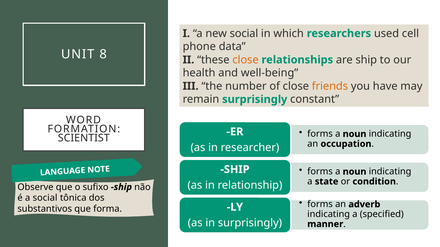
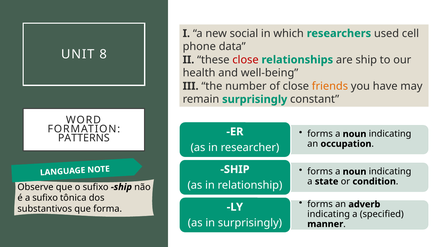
close at (246, 60) colour: orange -> red
SCIENTIST: SCIENTIST -> PATTERNS
a social: social -> sufixo
